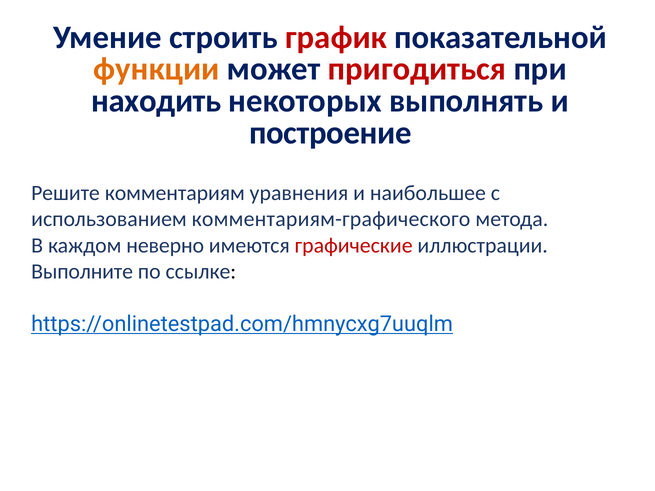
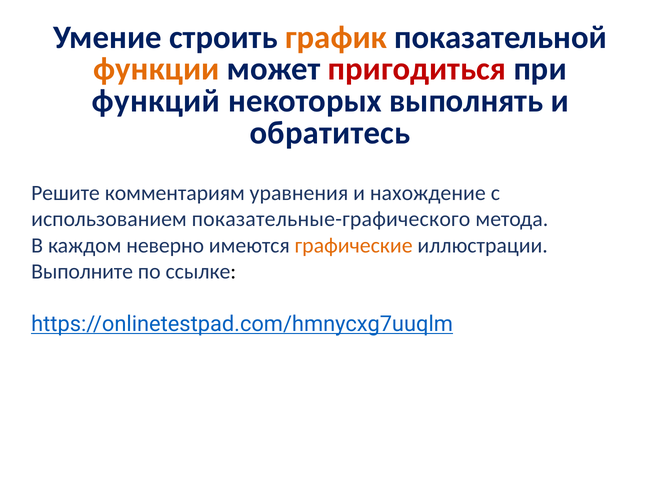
график colour: red -> orange
находить: находить -> функций
построение: построение -> обратитесь
наибольшее: наибольшее -> нахождение
комментариям-графического: комментариям-графического -> показательные-графического
графические colour: red -> orange
